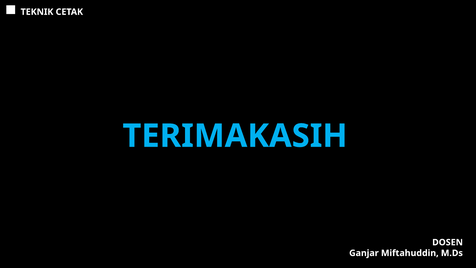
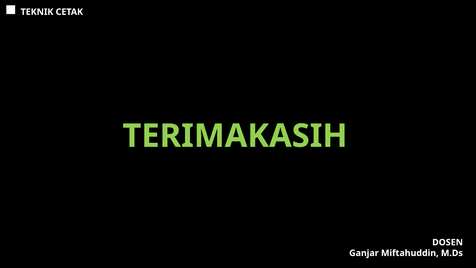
TERIMAKASIH colour: light blue -> light green
